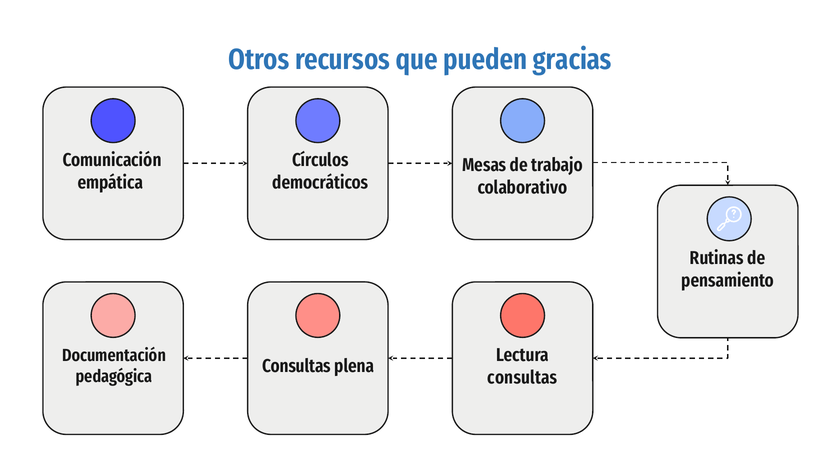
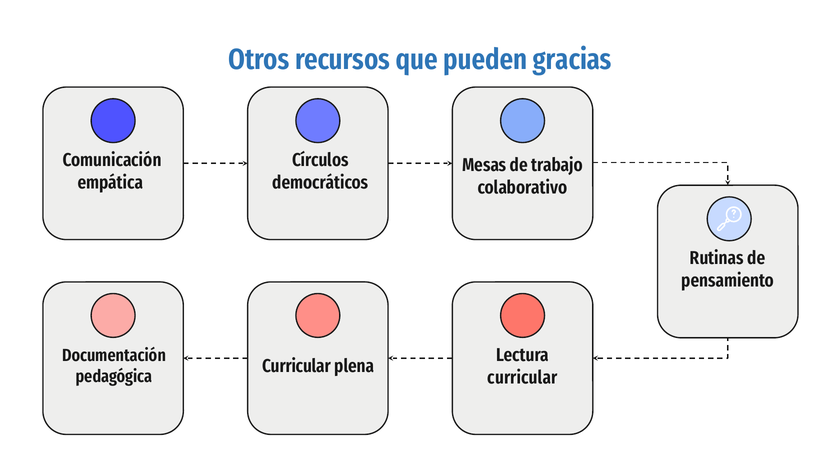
Consultas at (296, 367): Consultas -> Curricular
consultas at (522, 378): consultas -> curricular
